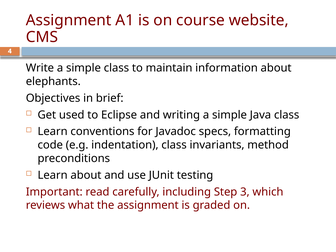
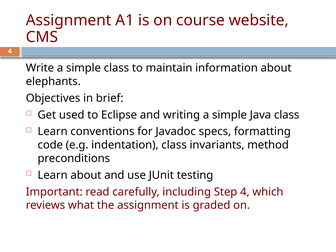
Step 3: 3 -> 4
